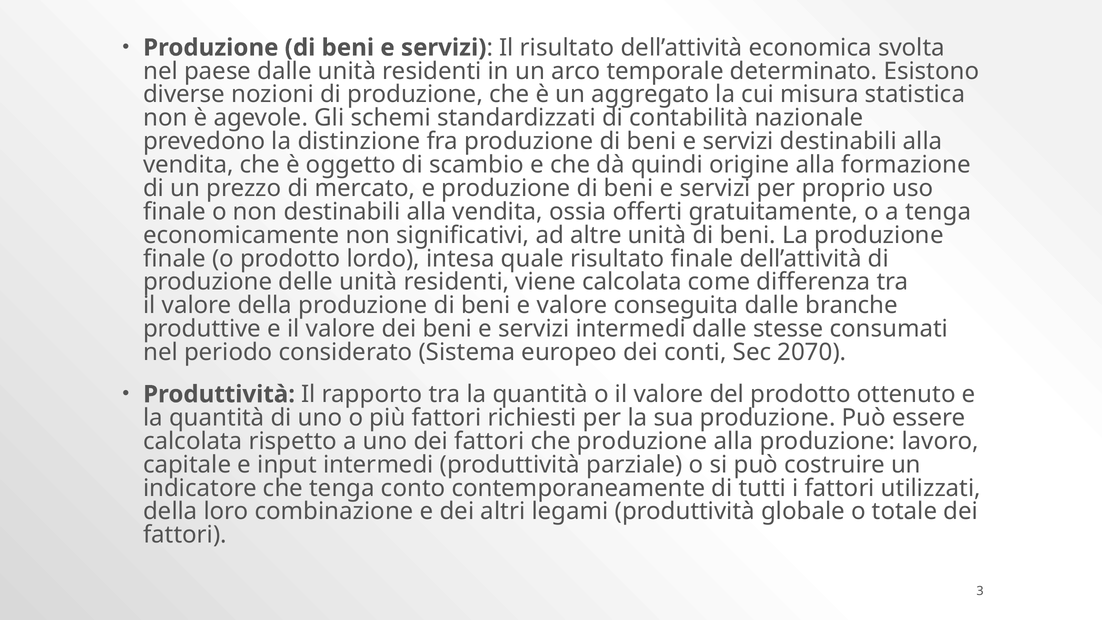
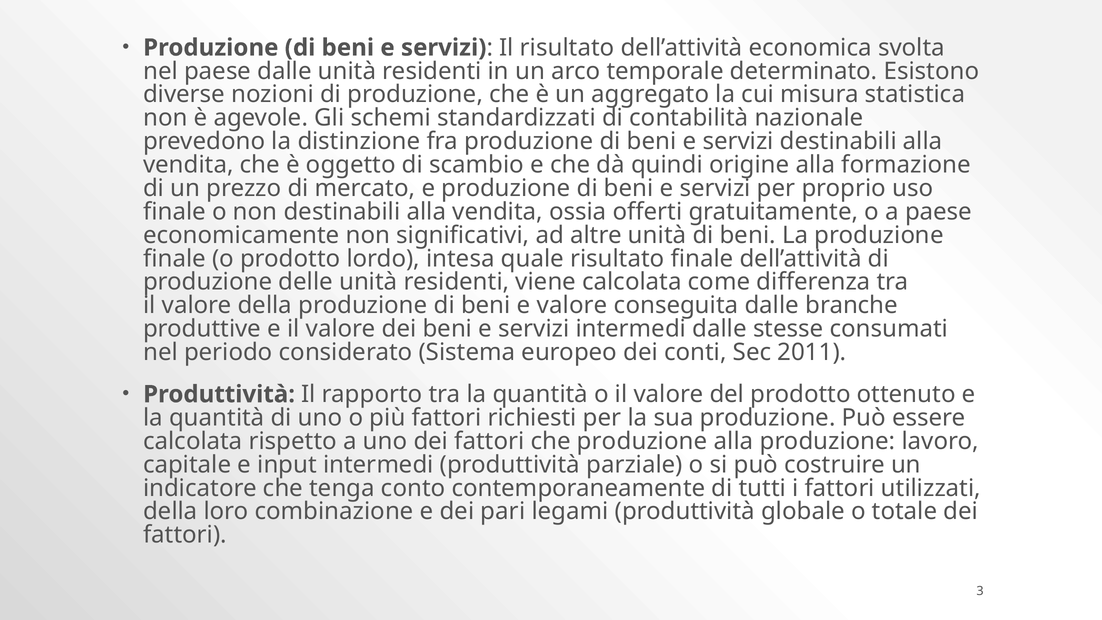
a tenga: tenga -> paese
2070: 2070 -> 2011
altri: altri -> pari
